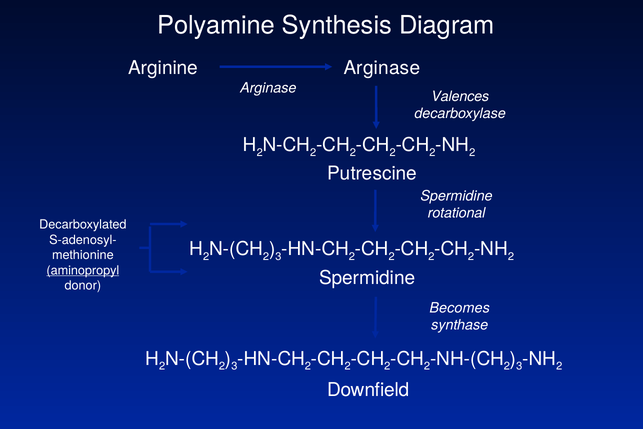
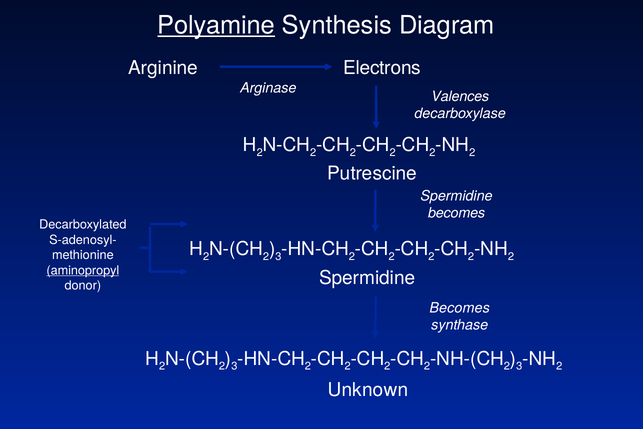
Polyamine underline: none -> present
Arginine Arginase: Arginase -> Electrons
rotational at (457, 213): rotational -> becomes
Downfield: Downfield -> Unknown
